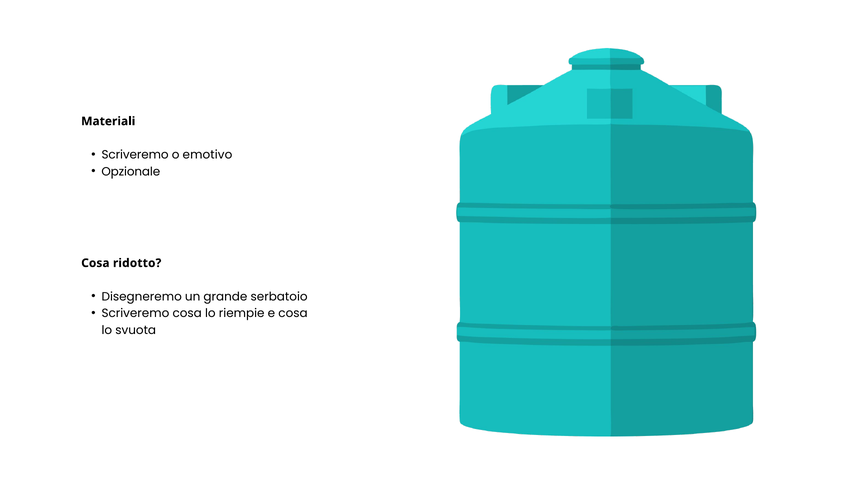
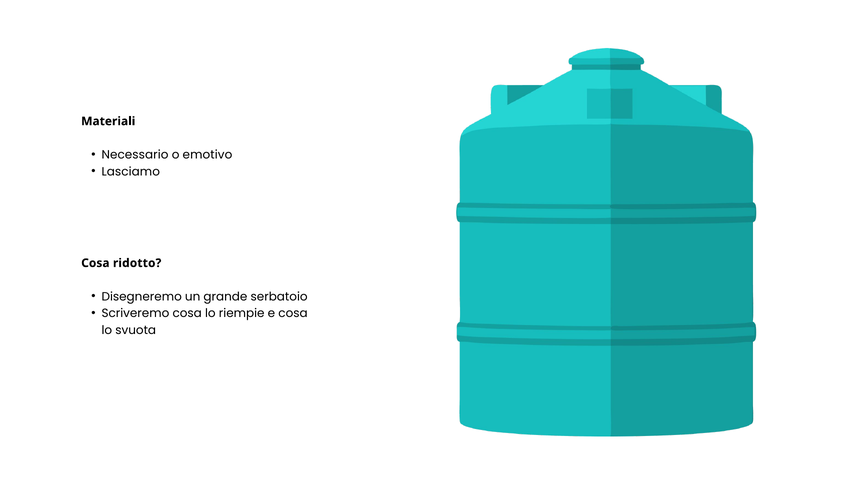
Scriveremo at (135, 155): Scriveremo -> Necessario
Opzionale: Opzionale -> Lasciamo
